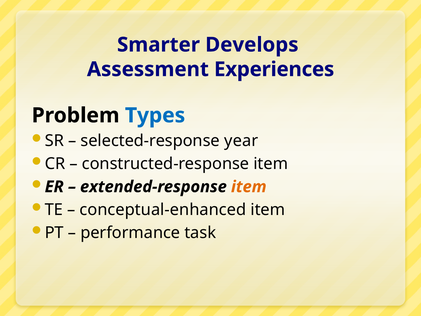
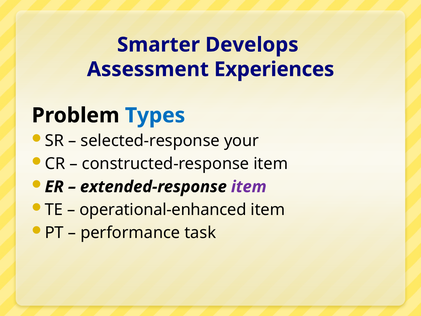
year: year -> your
item at (249, 187) colour: orange -> purple
conceptual-enhanced: conceptual-enhanced -> operational-enhanced
